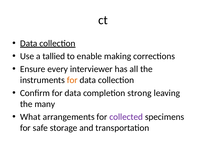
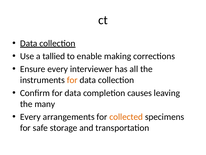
strong: strong -> causes
What at (30, 116): What -> Every
collected colour: purple -> orange
